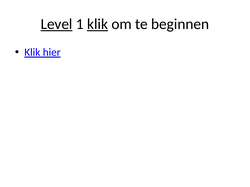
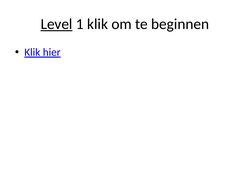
klik at (98, 24) underline: present -> none
